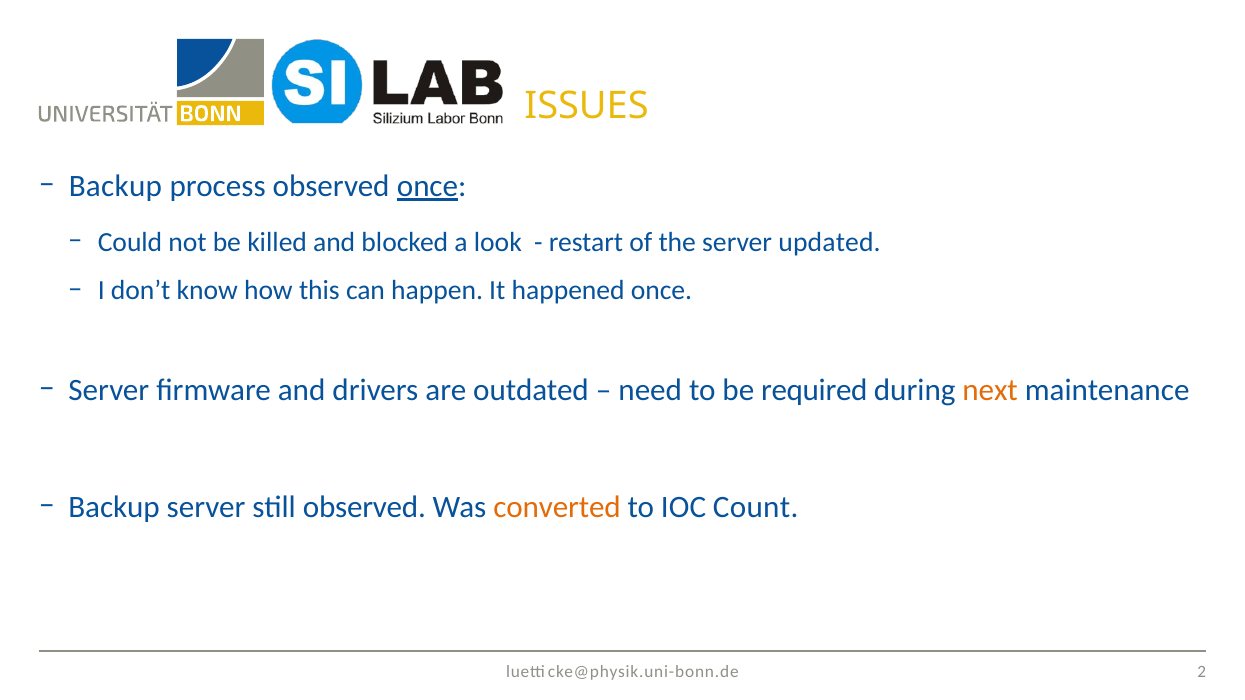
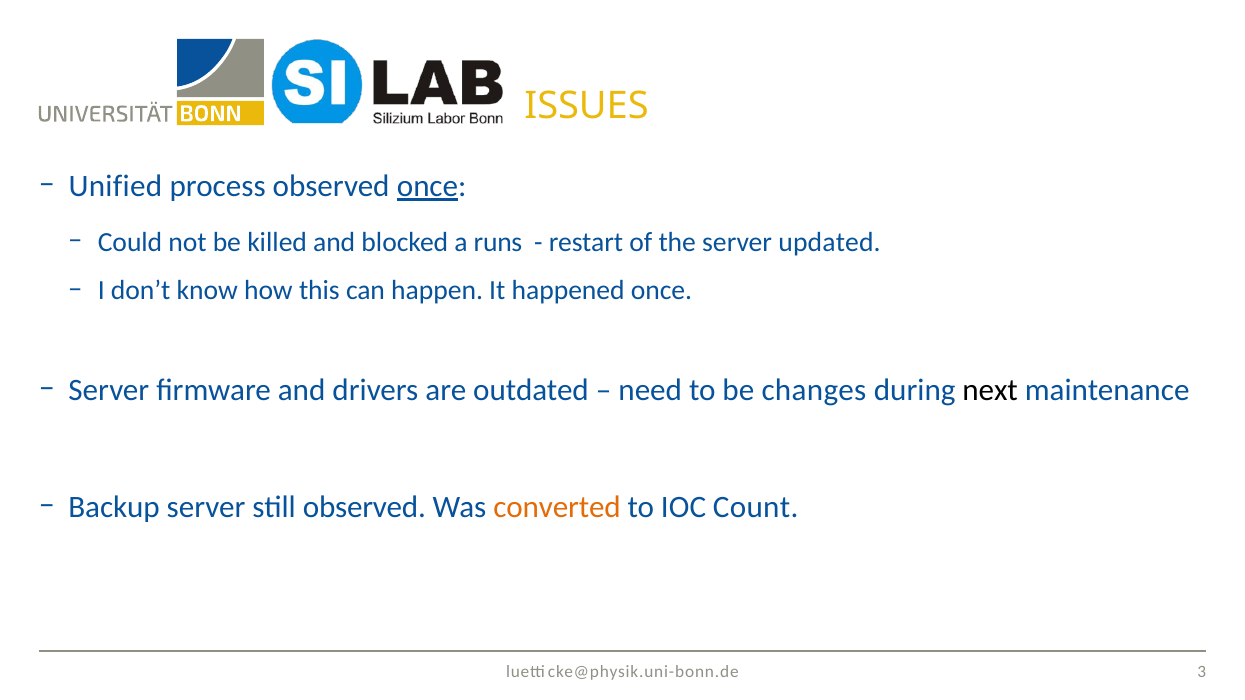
Backup at (115, 186): Backup -> Unified
look: look -> runs
required: required -> changes
next colour: orange -> black
2: 2 -> 3
